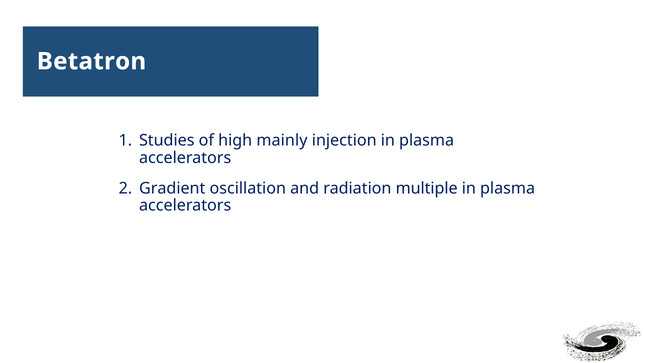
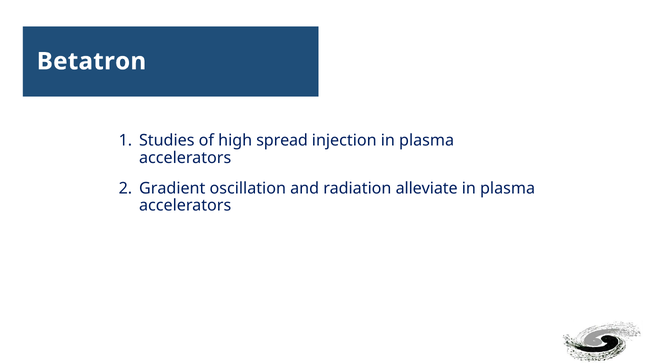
mainly: mainly -> spread
multiple: multiple -> alleviate
